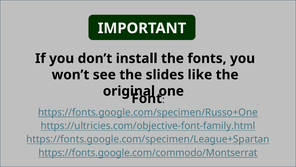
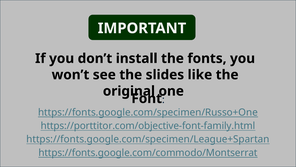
https://ultricies.com/objective-font-family.html: https://ultricies.com/objective-font-family.html -> https://porttitor.com/objective-font-family.html
